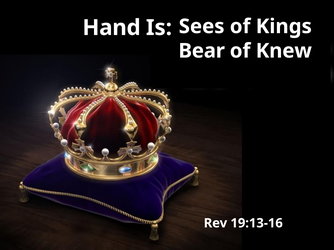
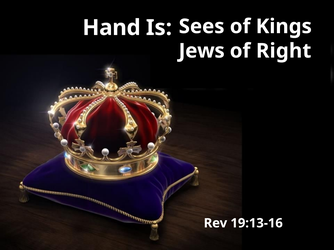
Bear: Bear -> Jews
Knew: Knew -> Right
